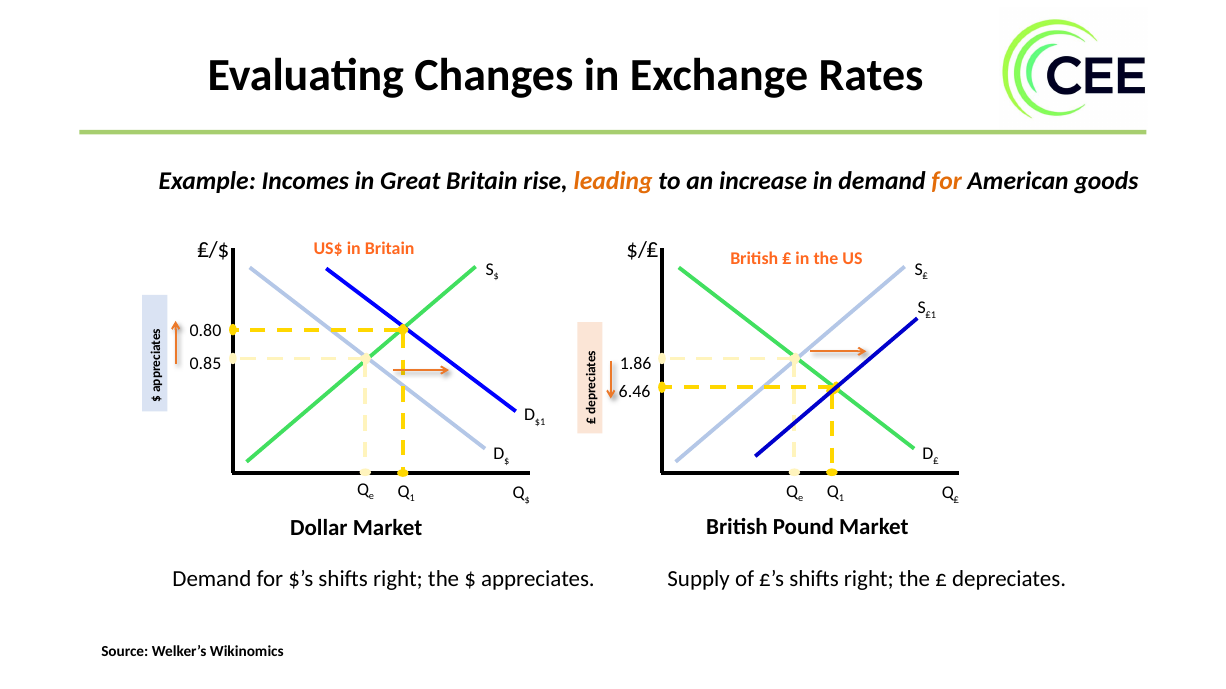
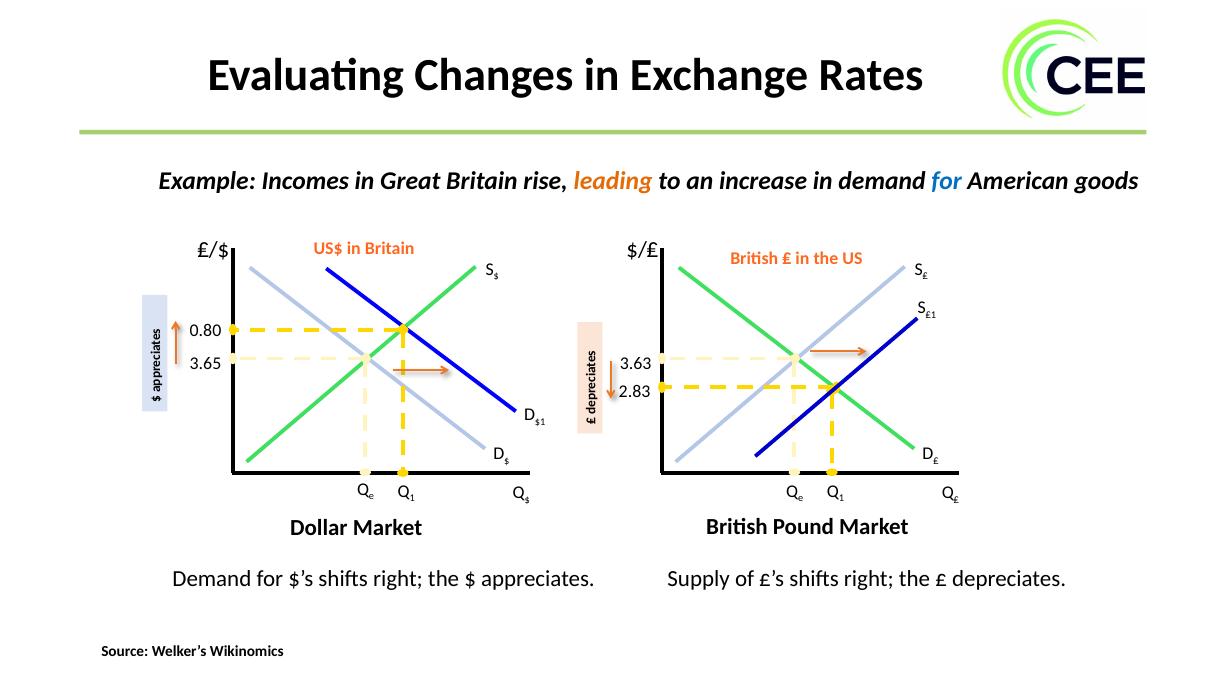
for at (947, 181) colour: orange -> blue
0.85: 0.85 -> 3.65
1.86: 1.86 -> 3.63
6.46: 6.46 -> 2.83
